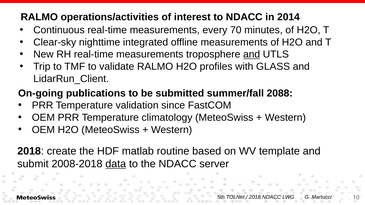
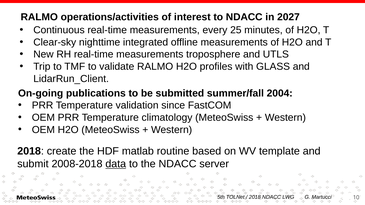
2014: 2014 -> 2027
70: 70 -> 25
and at (252, 54) underline: present -> none
2088: 2088 -> 2004
